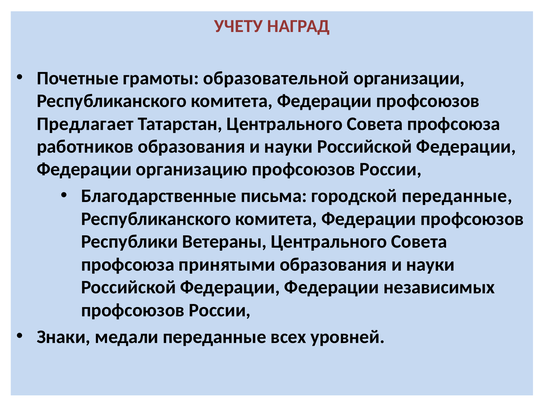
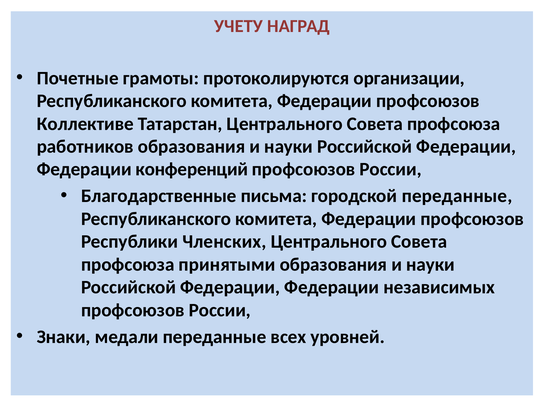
образовательной: образовательной -> протоколируются
Предлагает: Предлагает -> Коллективе
организацию: организацию -> конференций
Ветераны: Ветераны -> Членских
